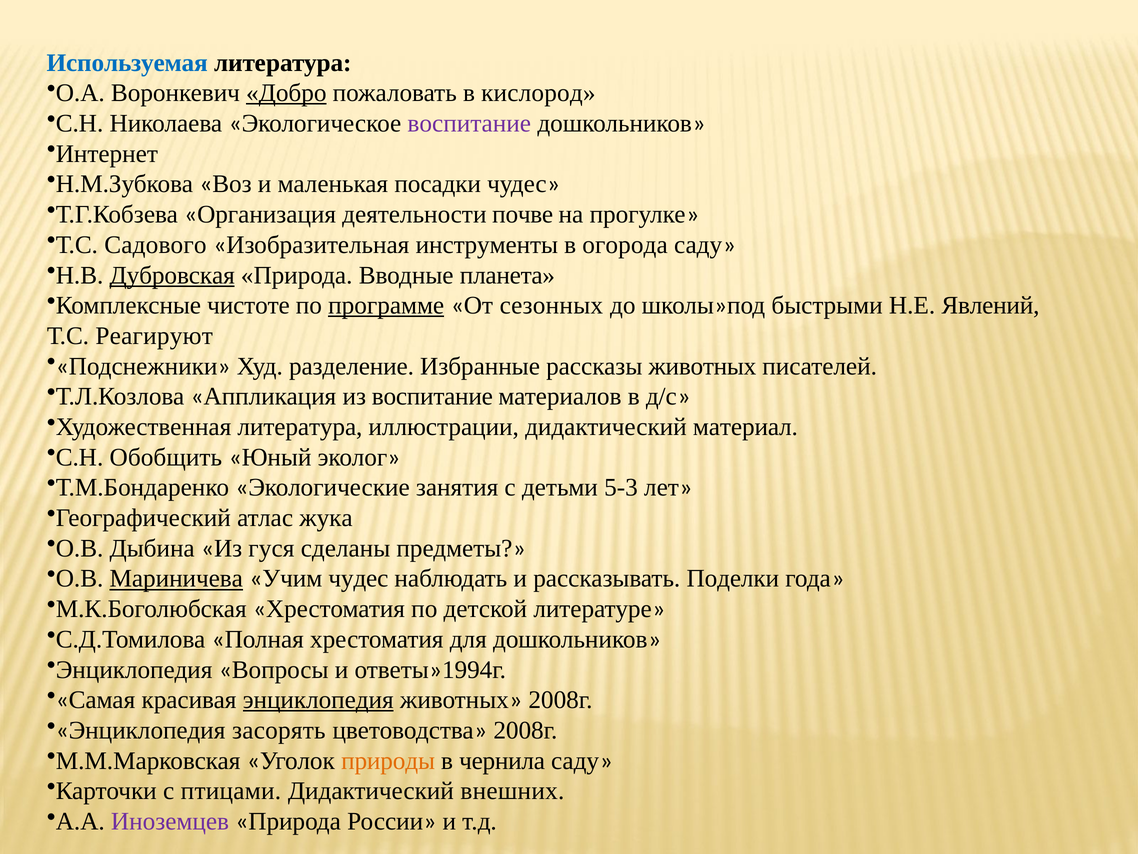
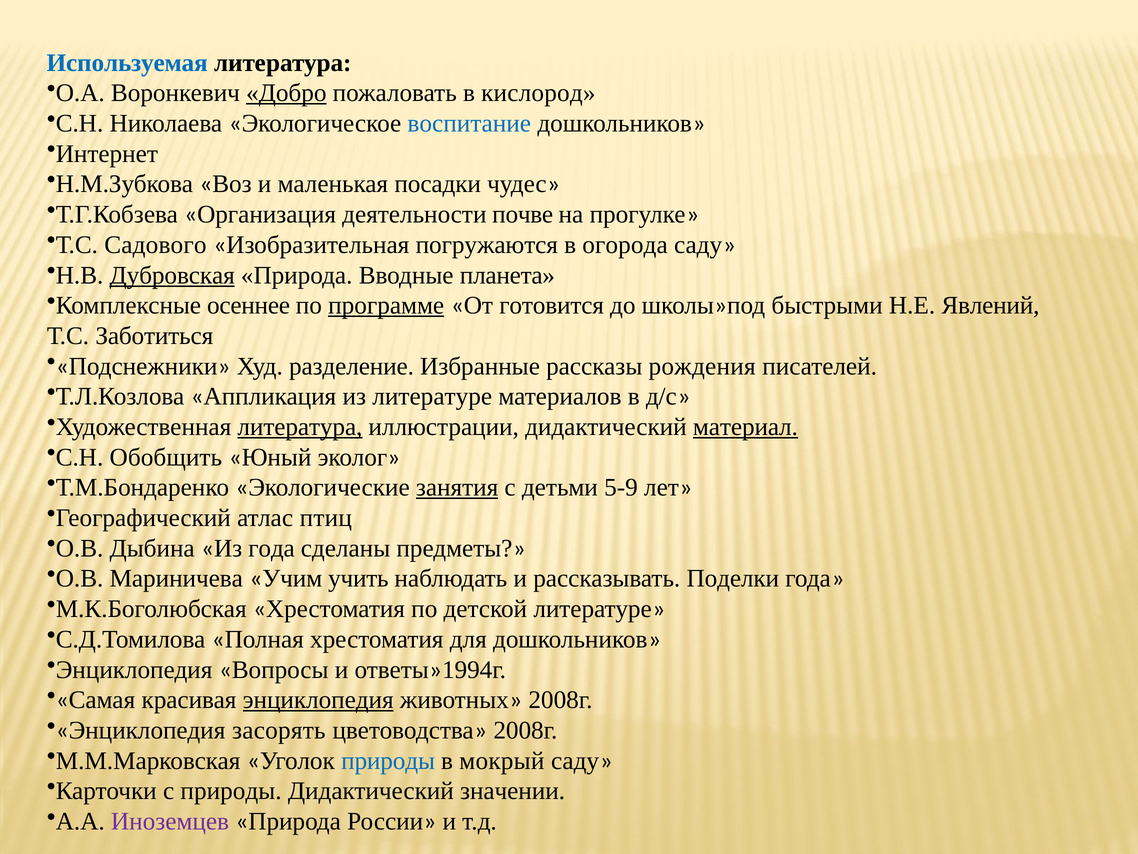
воспитание at (469, 123) colour: purple -> blue
инструменты: инструменты -> погружаются
чистоте: чистоте -> осеннее
сезонных: сезонных -> готовится
Реагируют: Реагируют -> Заботиться
рассказы животных: животных -> рождения
из воспитание: воспитание -> литературе
литература at (300, 427) underline: none -> present
материал underline: none -> present
занятия underline: none -> present
5-3: 5-3 -> 5-9
жука: жука -> птиц
Из гуся: гуся -> года
Мариничева underline: present -> none
Учим чудес: чудес -> учить
природы at (388, 760) colour: orange -> blue
чернила: чернила -> мокрый
с птицами: птицами -> природы
внешних: внешних -> значении
